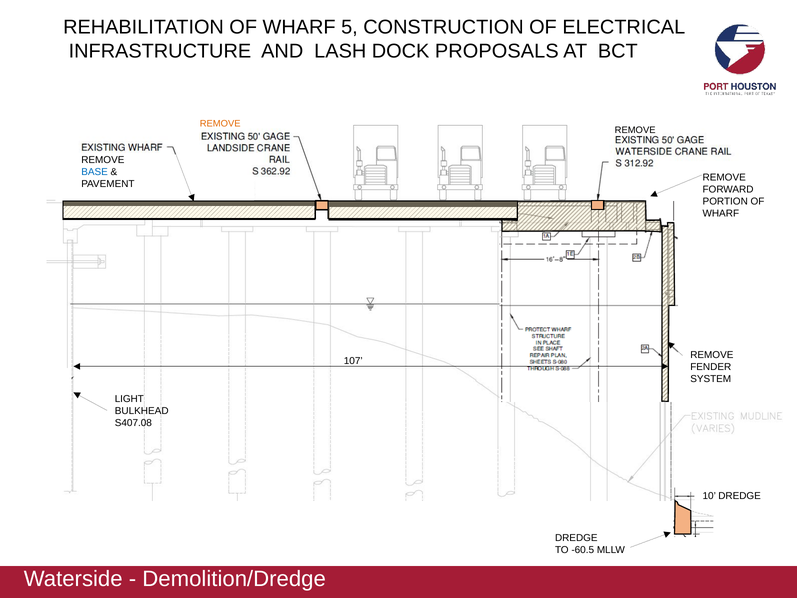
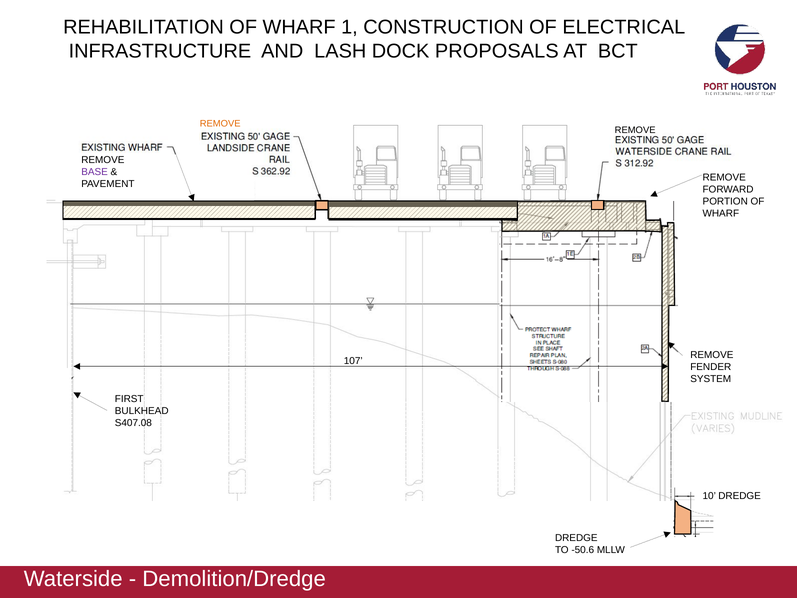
5: 5 -> 1
BASE colour: blue -> purple
LIGHT: LIGHT -> FIRST
-60.5: -60.5 -> -50.6
